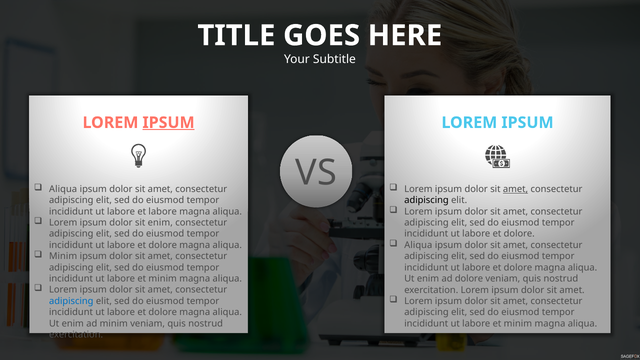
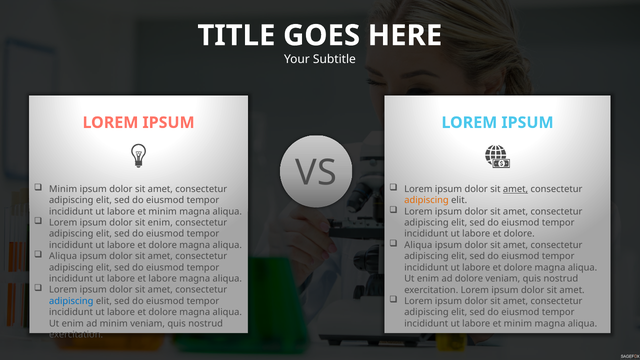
IPSUM at (169, 123) underline: present -> none
Aliqua at (63, 189): Aliqua -> Minim
adipiscing at (426, 200) colour: black -> orange
labore at (163, 211): labore -> minim
Minim at (63, 256): Minim -> Aliqua
minim at (163, 279): minim -> labore
